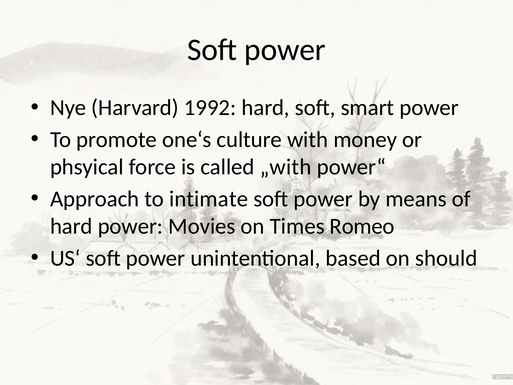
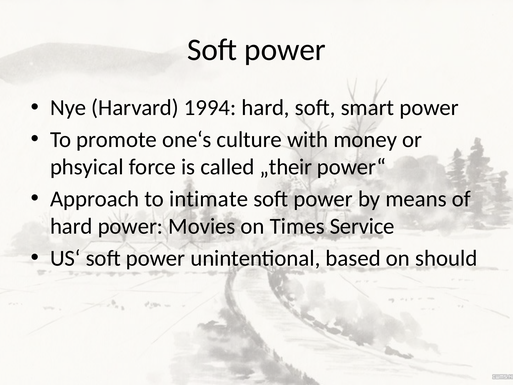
1992: 1992 -> 1994
„with: „with -> „their
Romeo: Romeo -> Service
